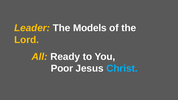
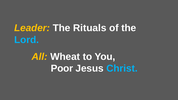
Models: Models -> Rituals
Lord colour: yellow -> light blue
Ready: Ready -> Wheat
